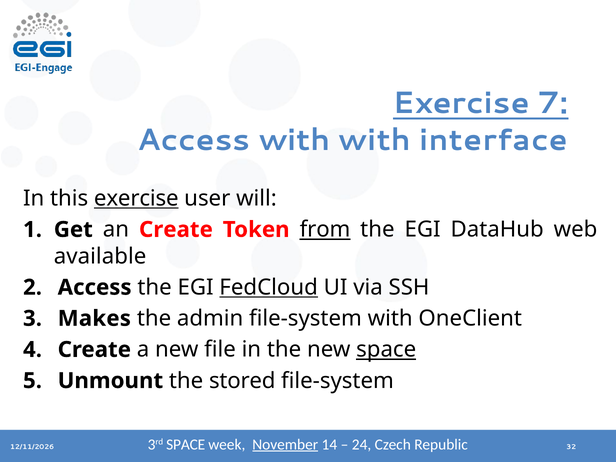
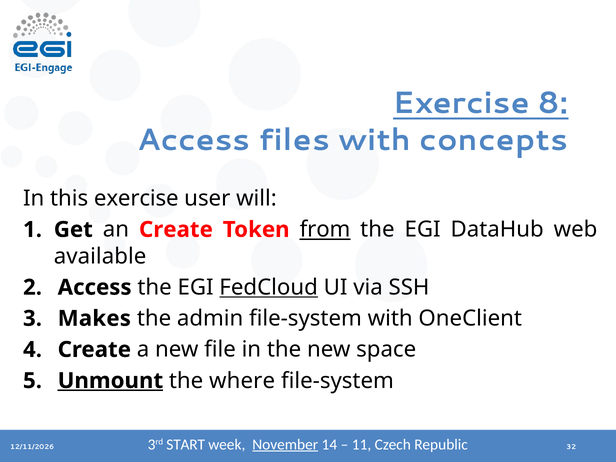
7: 7 -> 8
Access with: with -> files
interface: interface -> concepts
exercise at (136, 198) underline: present -> none
space at (386, 350) underline: present -> none
Unmount underline: none -> present
stored: stored -> where
3rd SPACE: SPACE -> START
24: 24 -> 11
